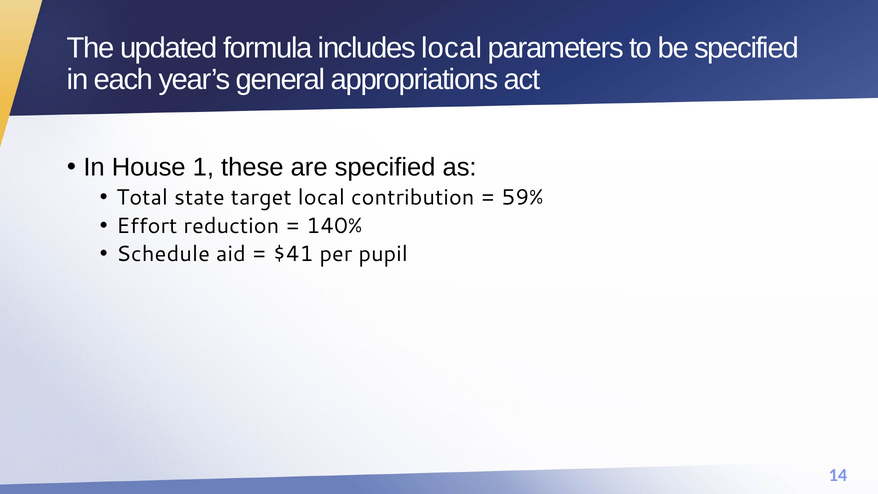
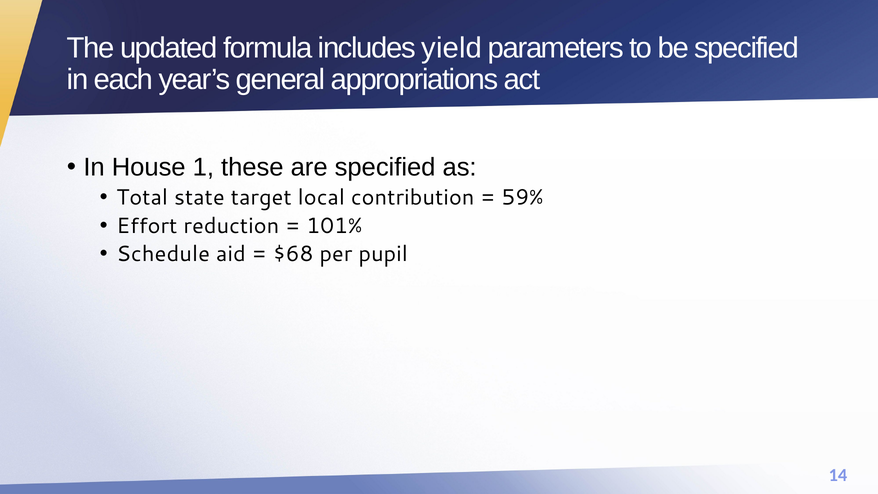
includes local: local -> yield
140%: 140% -> 101%
$41: $41 -> $68
